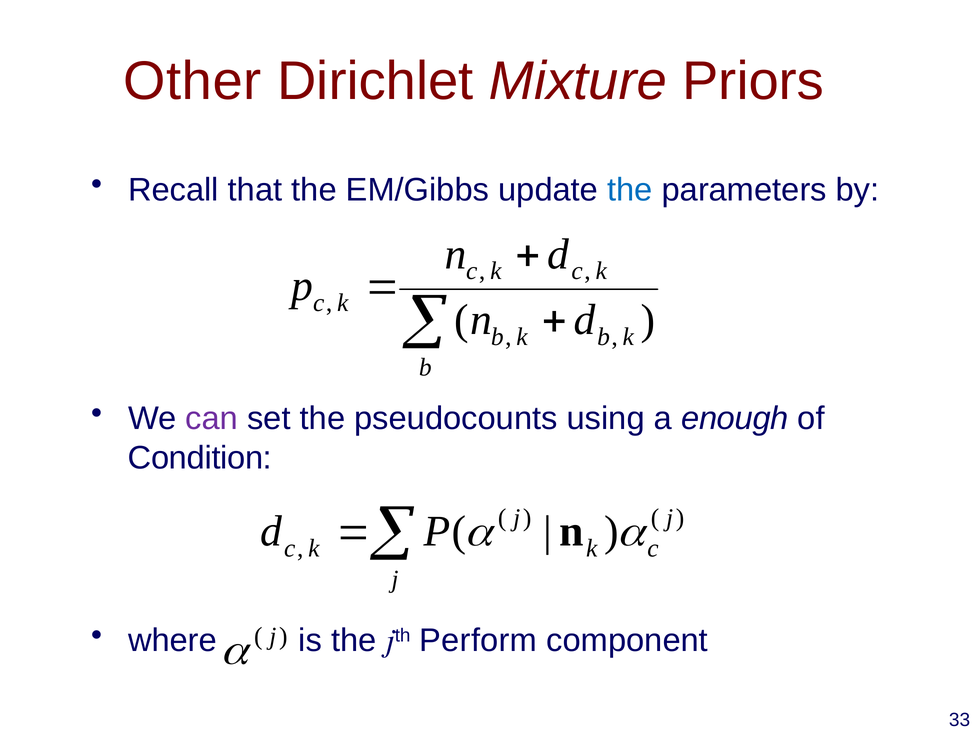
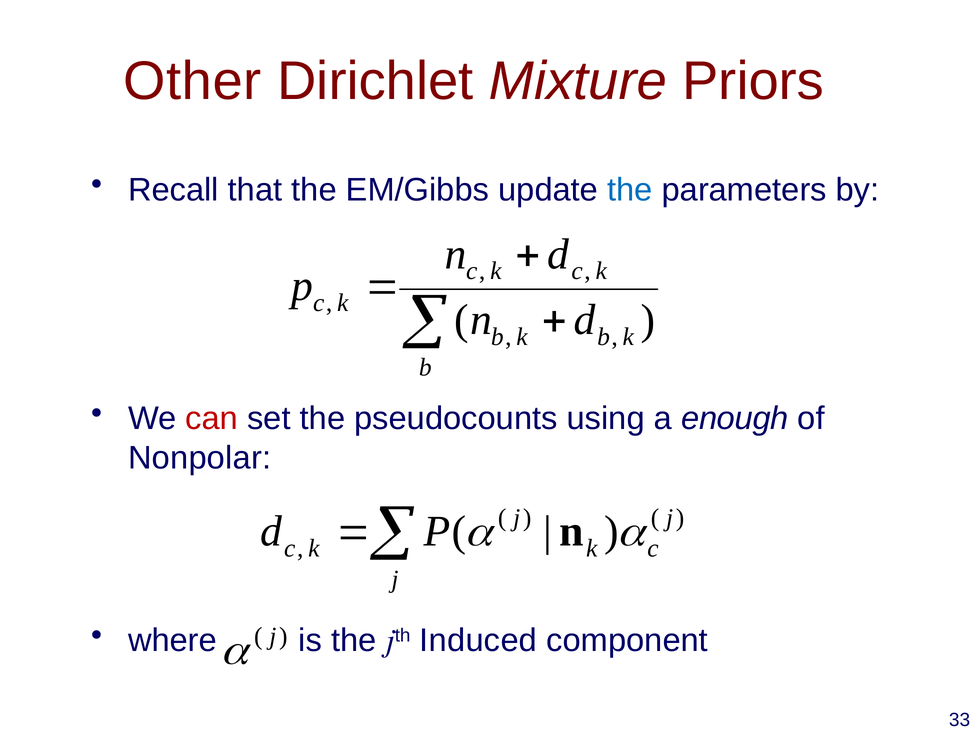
can colour: purple -> red
Condition: Condition -> Nonpolar
Perform: Perform -> Induced
